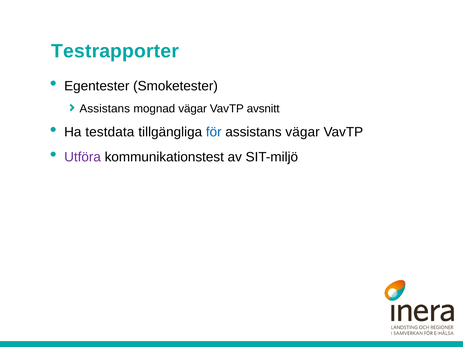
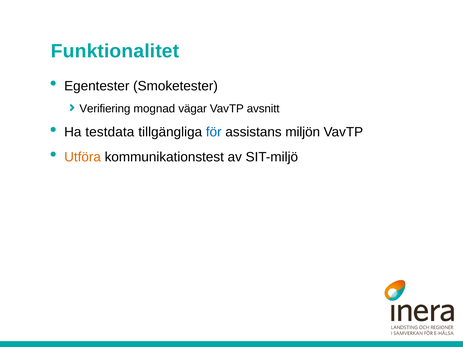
Testrapporter: Testrapporter -> Funktionalitet
Assistans at (105, 109): Assistans -> Verifiering
assistans vägar: vägar -> miljön
Utföra colour: purple -> orange
